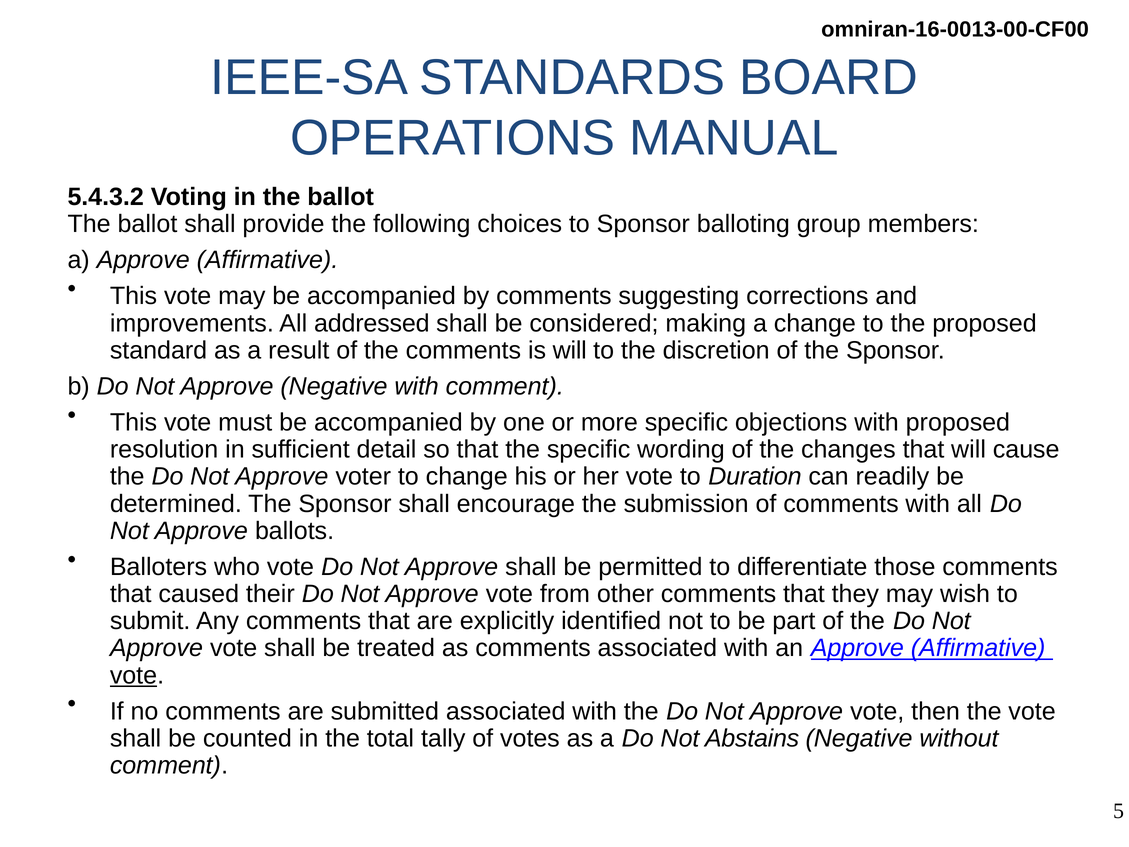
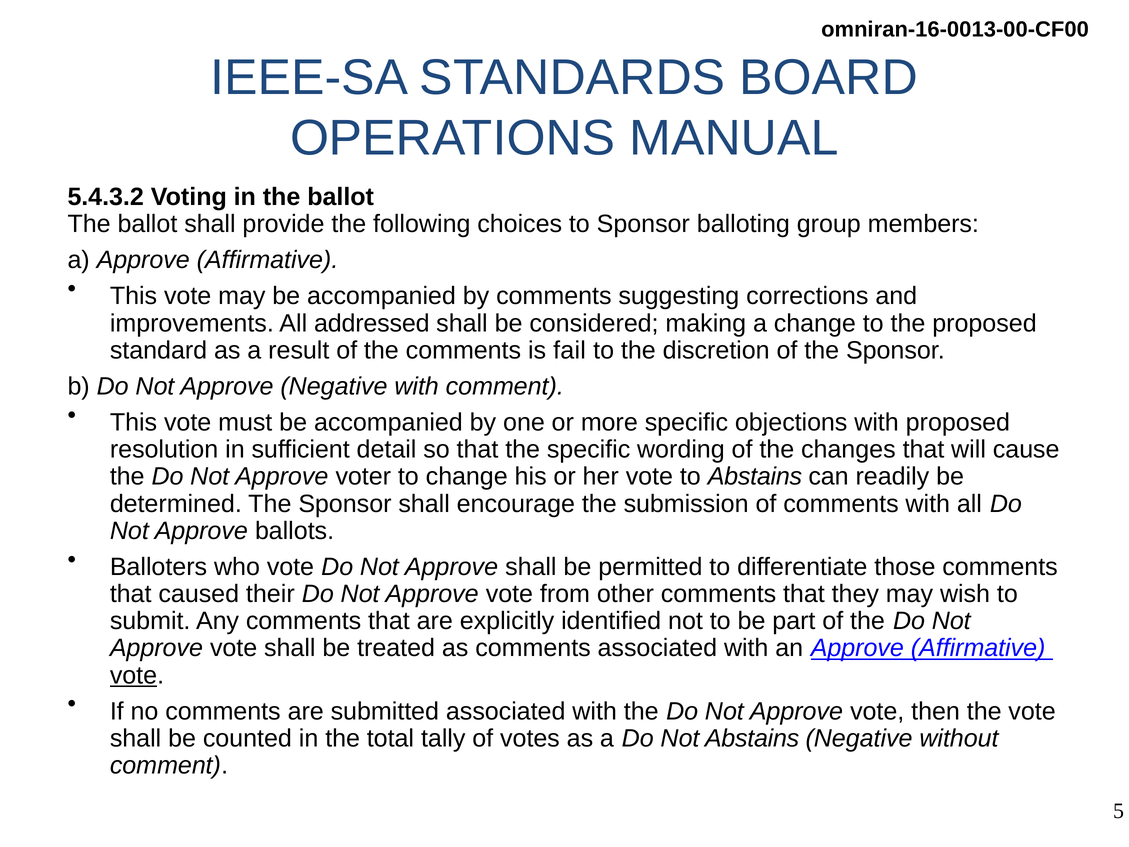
is will: will -> fail
to Duration: Duration -> Abstains
